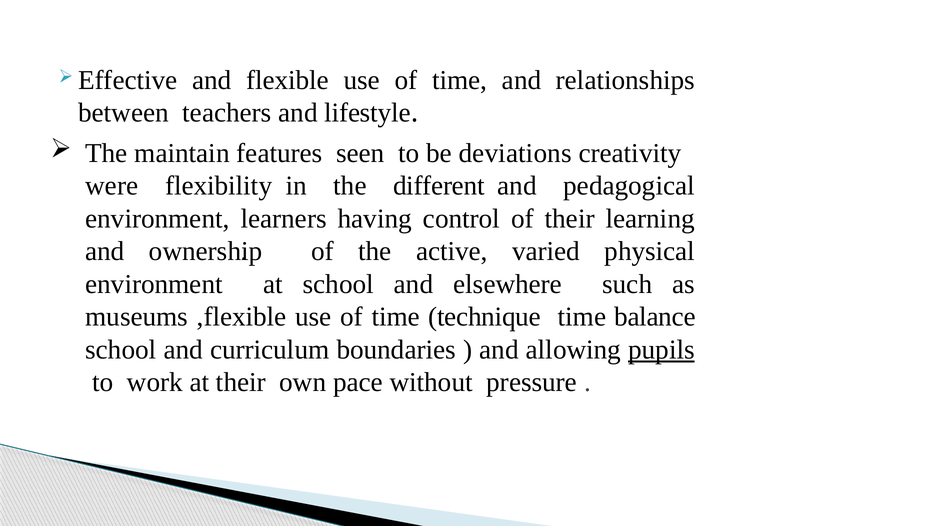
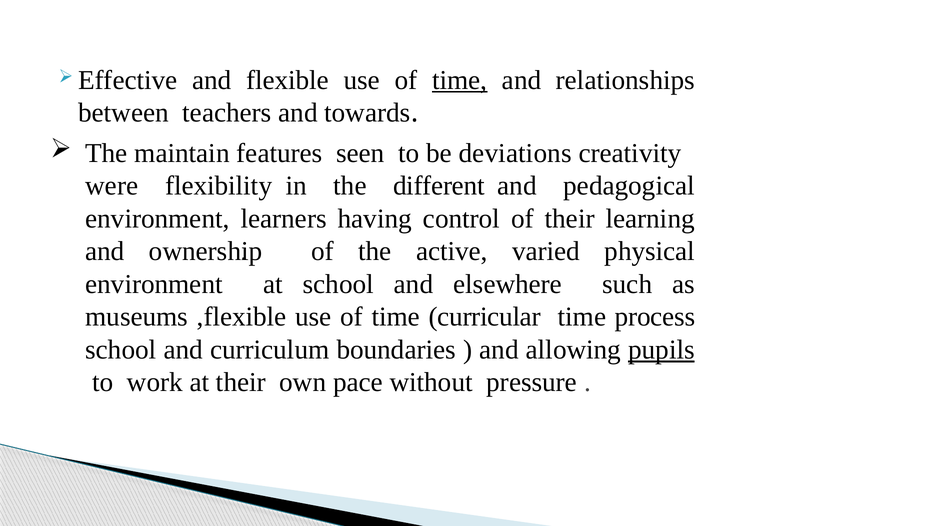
time at (460, 80) underline: none -> present
lifestyle: lifestyle -> towards
technique: technique -> curricular
balance: balance -> process
